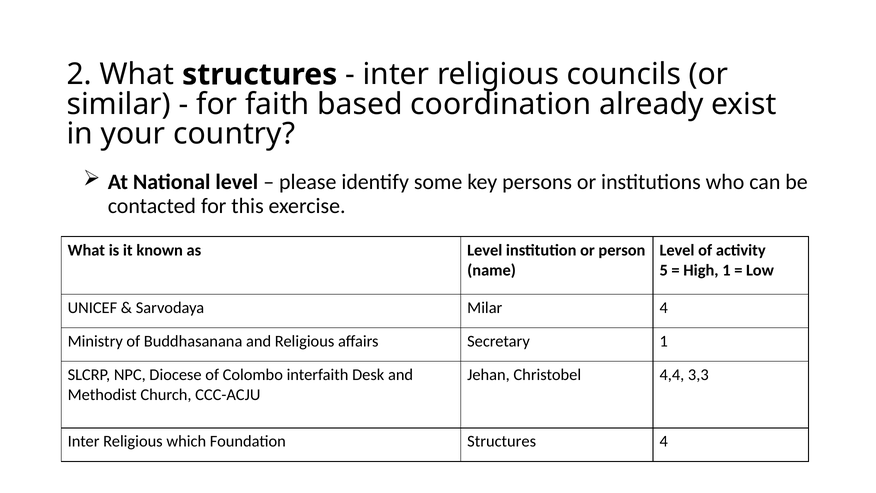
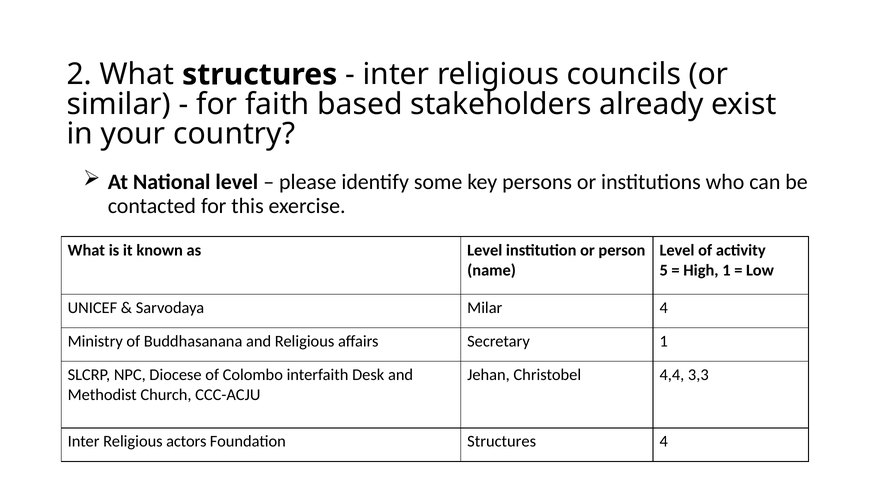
coordination: coordination -> stakeholders
which: which -> actors
